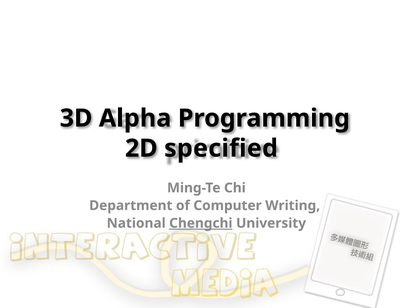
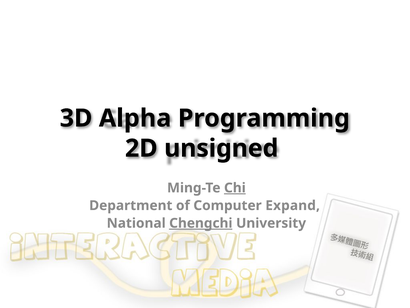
specified: specified -> unsigned
Chi underline: none -> present
Writing: Writing -> Expand
